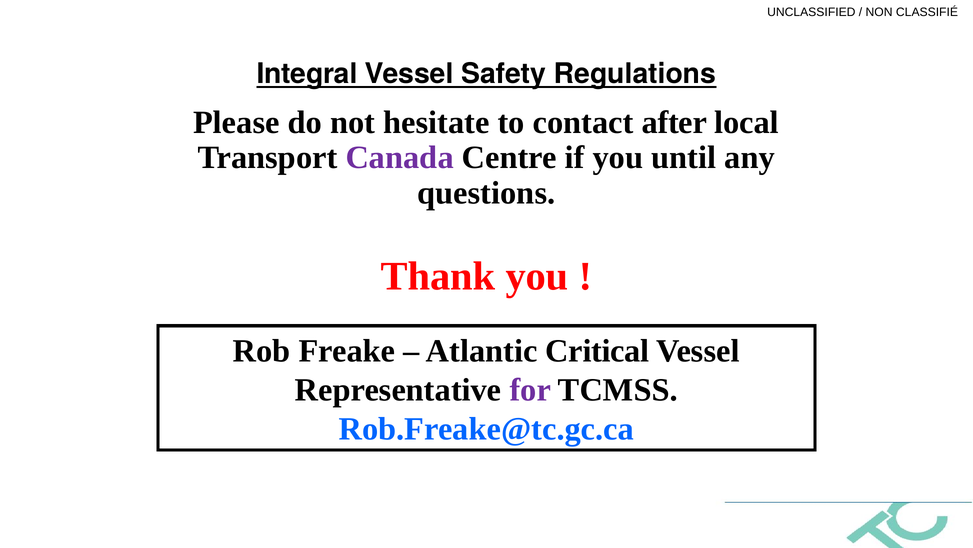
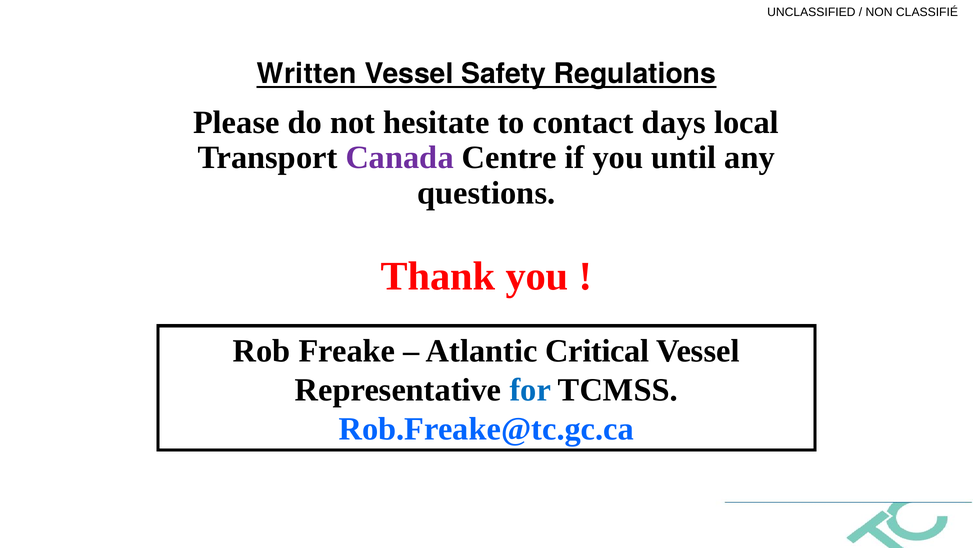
Integral: Integral -> Written
after: after -> days
for colour: purple -> blue
